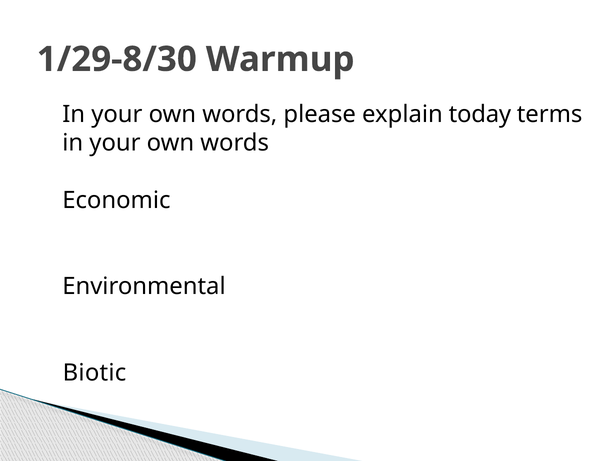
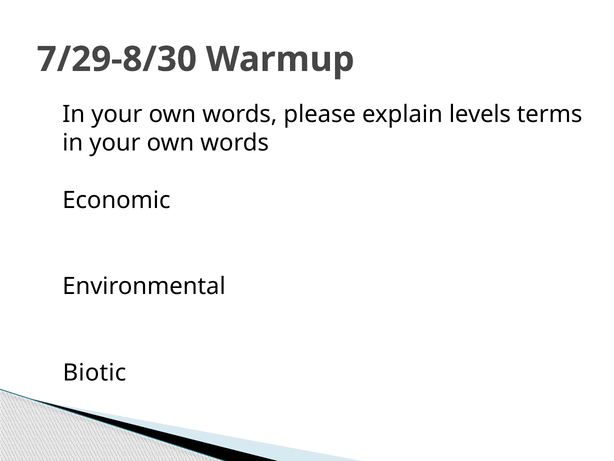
1/29-8/30: 1/29-8/30 -> 7/29-8/30
today: today -> levels
